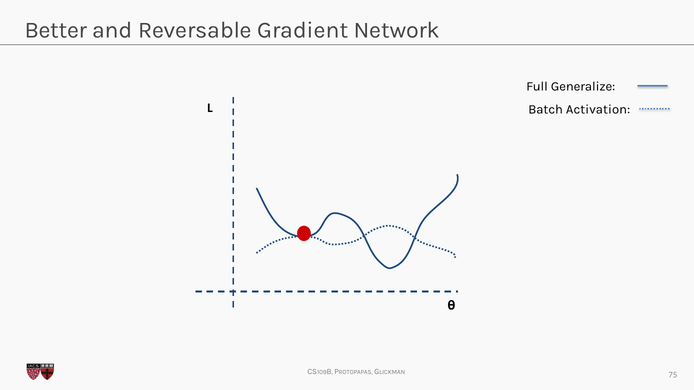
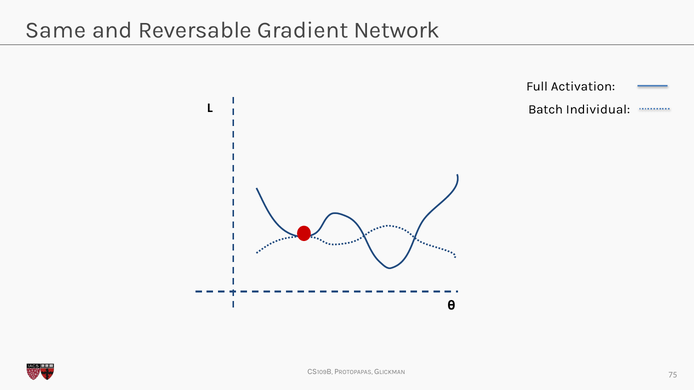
Better: Better -> Same
Generalize: Generalize -> Activation
Activation: Activation -> Individual
